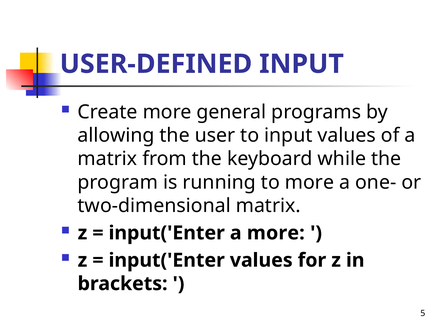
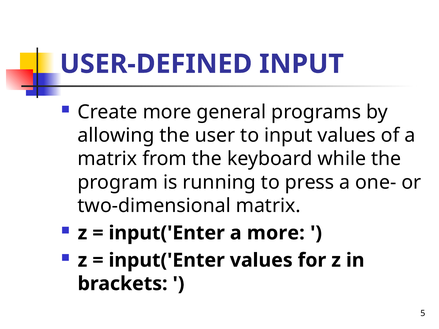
to more: more -> press
